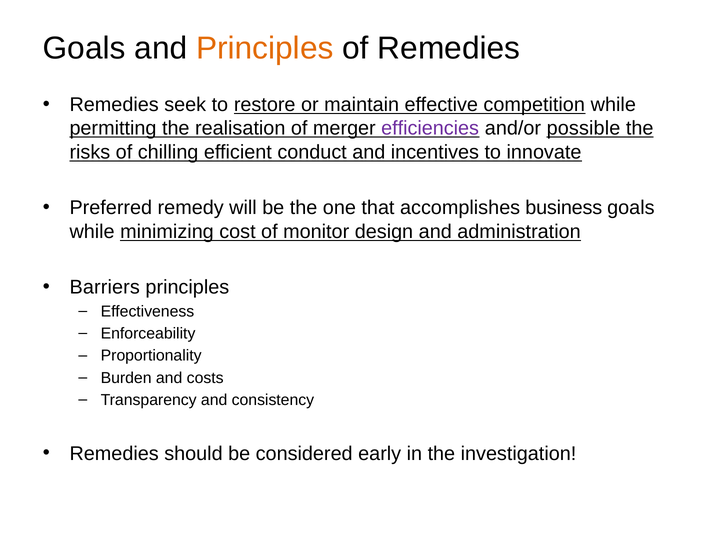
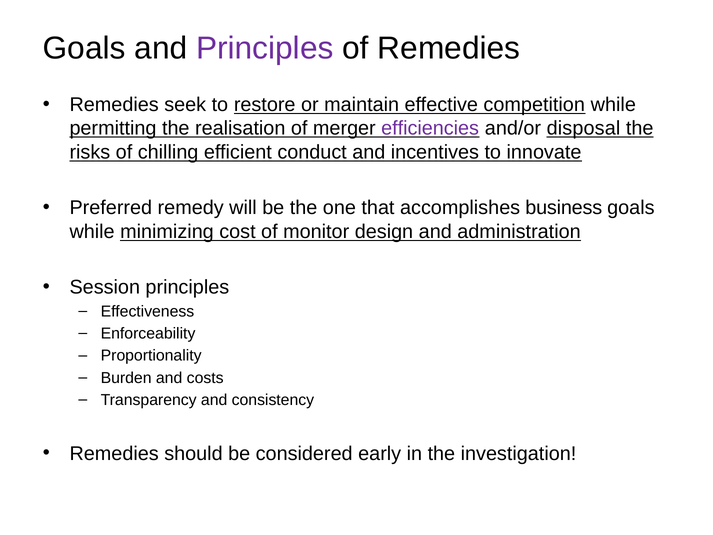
Principles at (265, 48) colour: orange -> purple
possible: possible -> disposal
Barriers: Barriers -> Session
